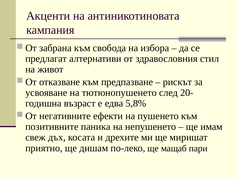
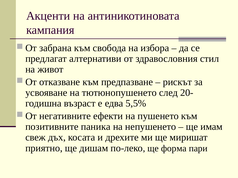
5,8%: 5,8% -> 5,5%
мащаб: мащаб -> форма
